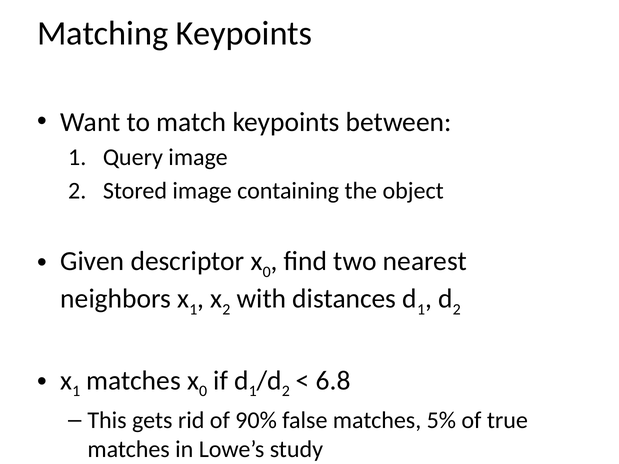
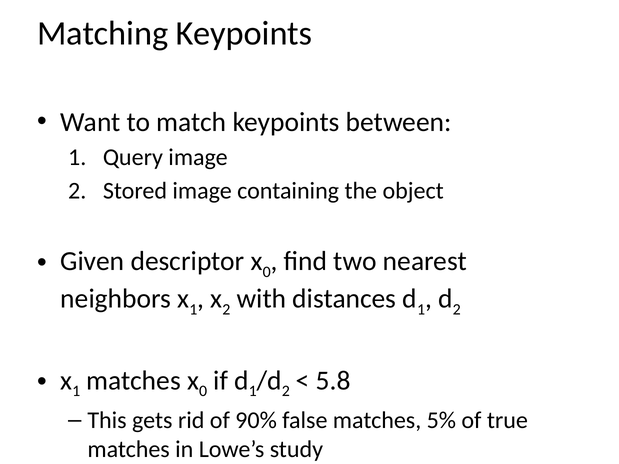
6.8: 6.8 -> 5.8
